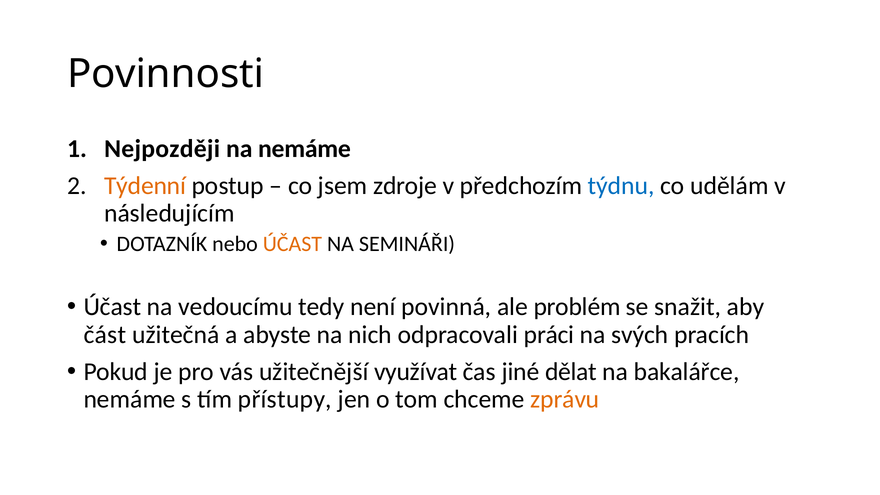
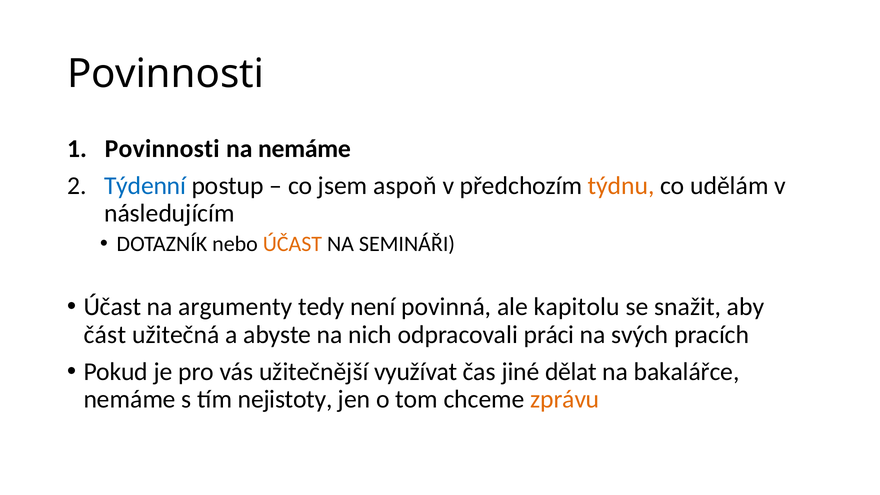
Nejpozději at (162, 149): Nejpozději -> Povinnosti
Týdenní colour: orange -> blue
zdroje: zdroje -> aspoň
týdnu colour: blue -> orange
vedoucímu: vedoucímu -> argumenty
problém: problém -> kapitolu
přístupy: přístupy -> nejistoty
